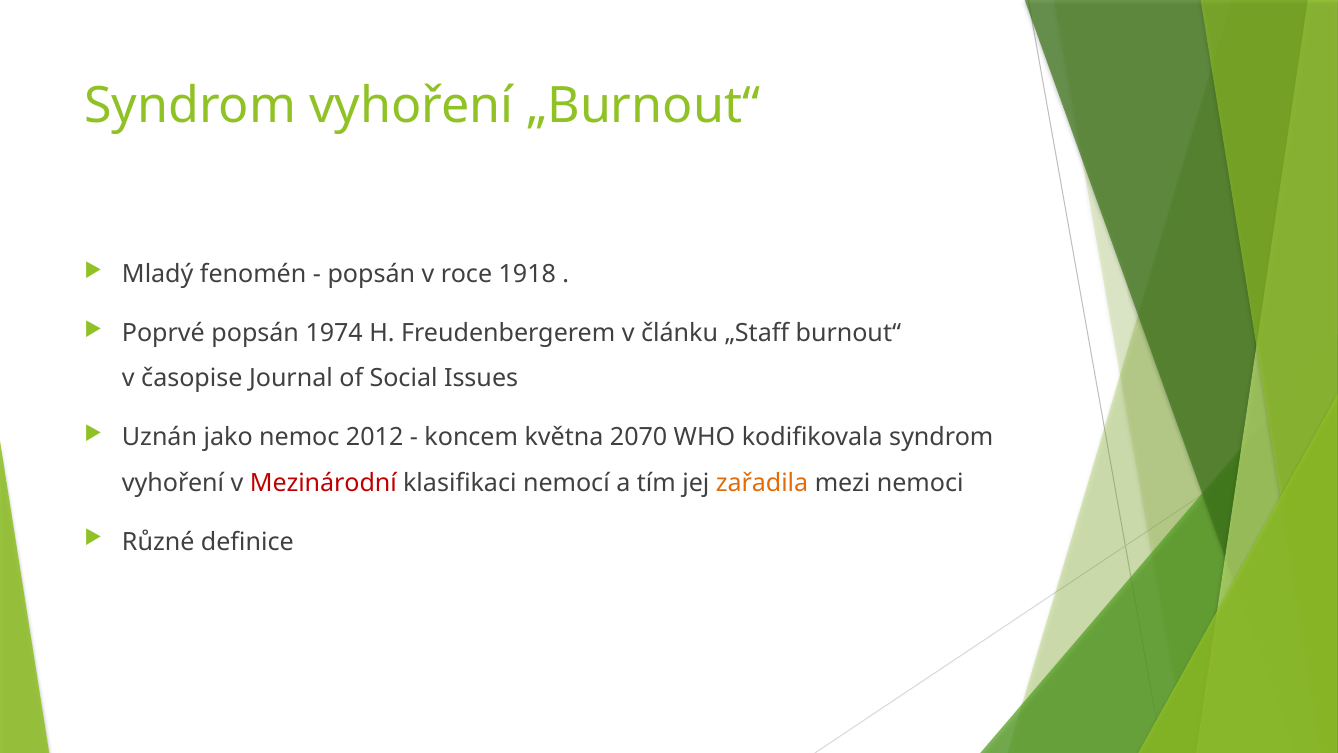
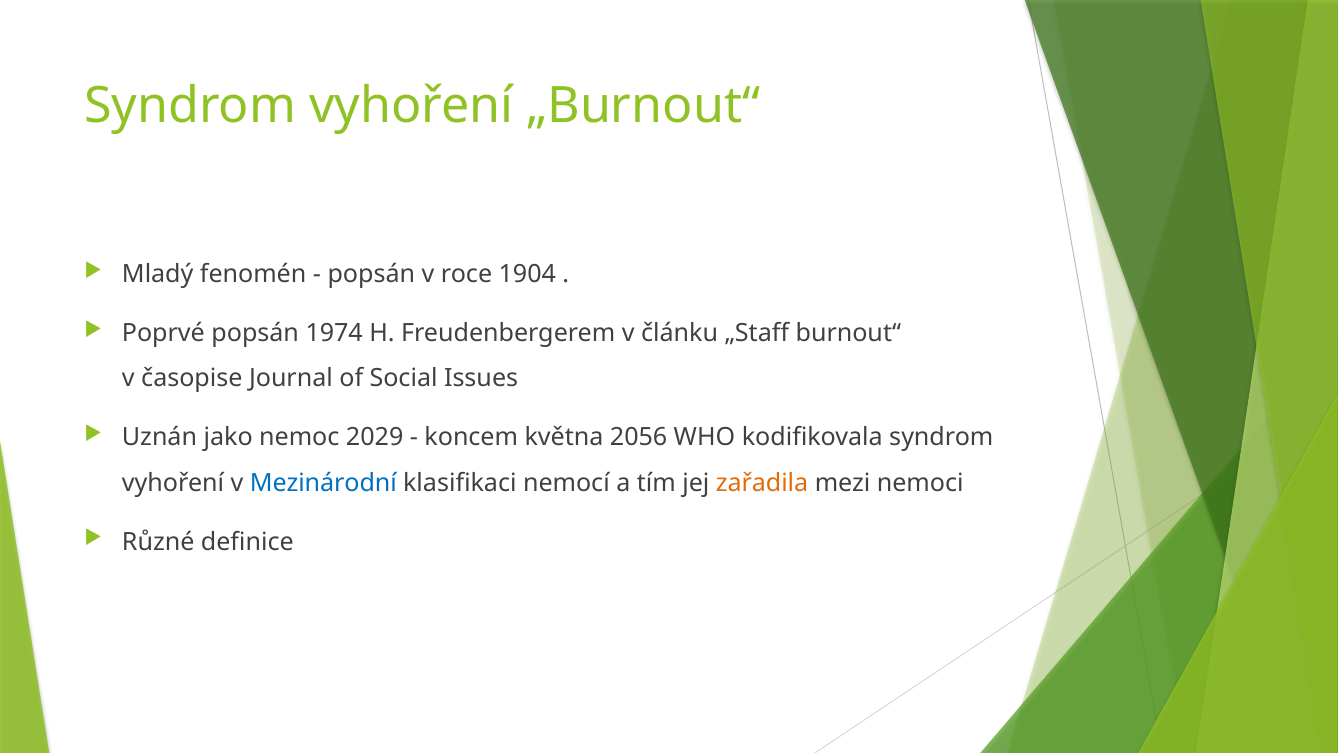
1918: 1918 -> 1904
2012: 2012 -> 2029
2070: 2070 -> 2056
Mezinárodní colour: red -> blue
